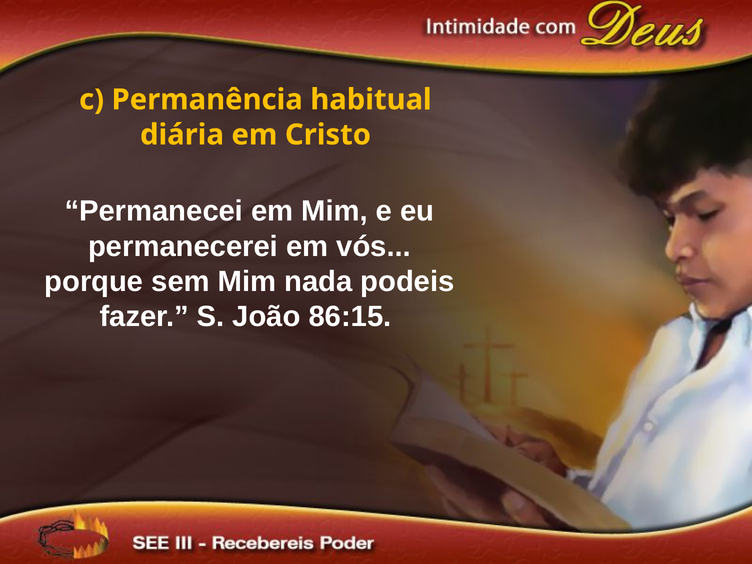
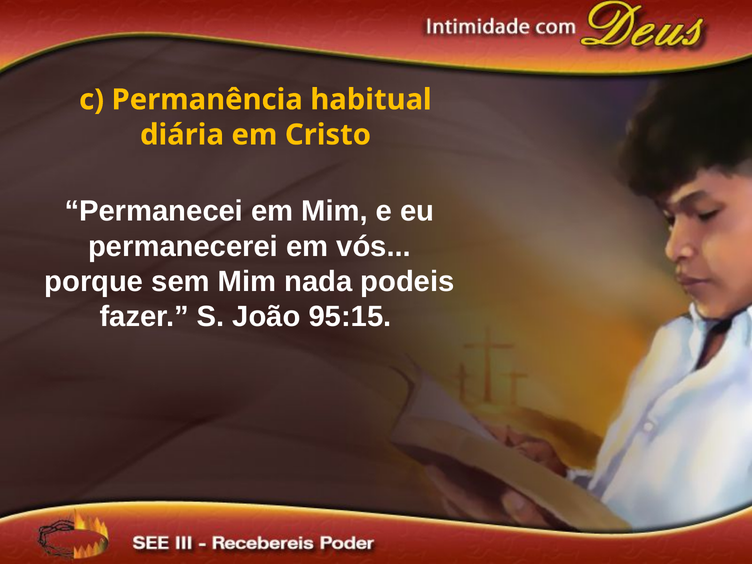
86:15: 86:15 -> 95:15
